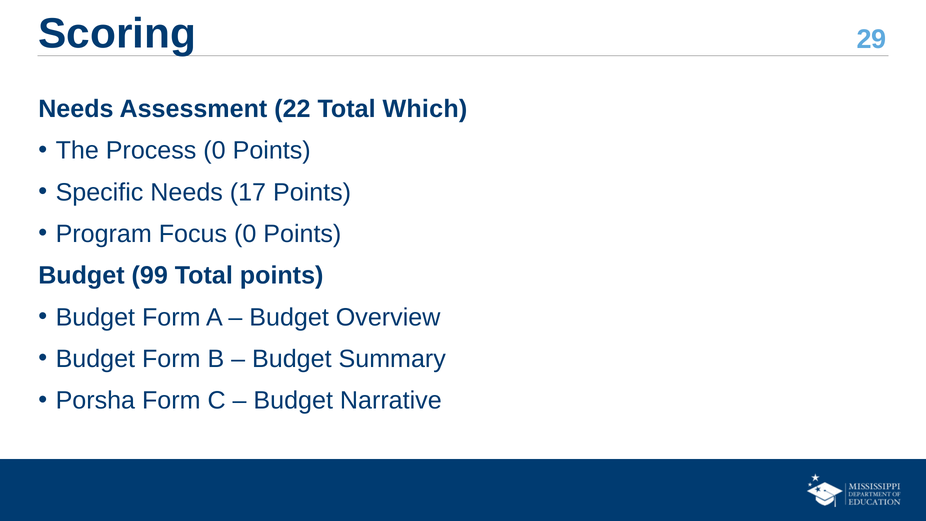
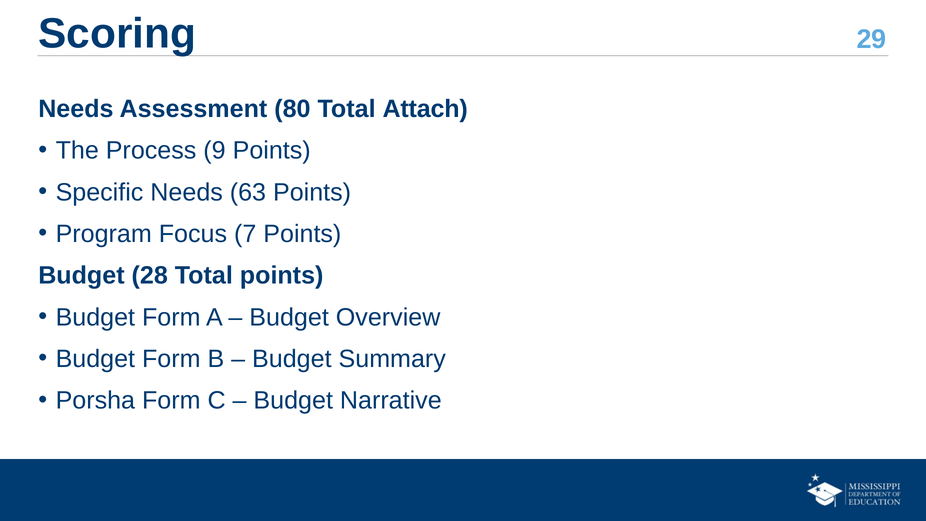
22: 22 -> 80
Which: Which -> Attach
Process 0: 0 -> 9
17: 17 -> 63
Focus 0: 0 -> 7
99: 99 -> 28
